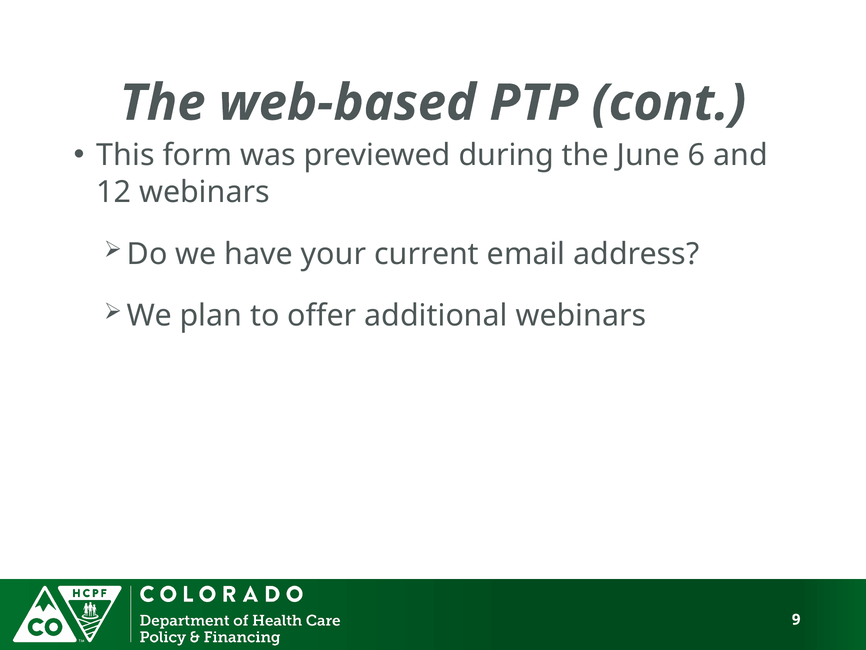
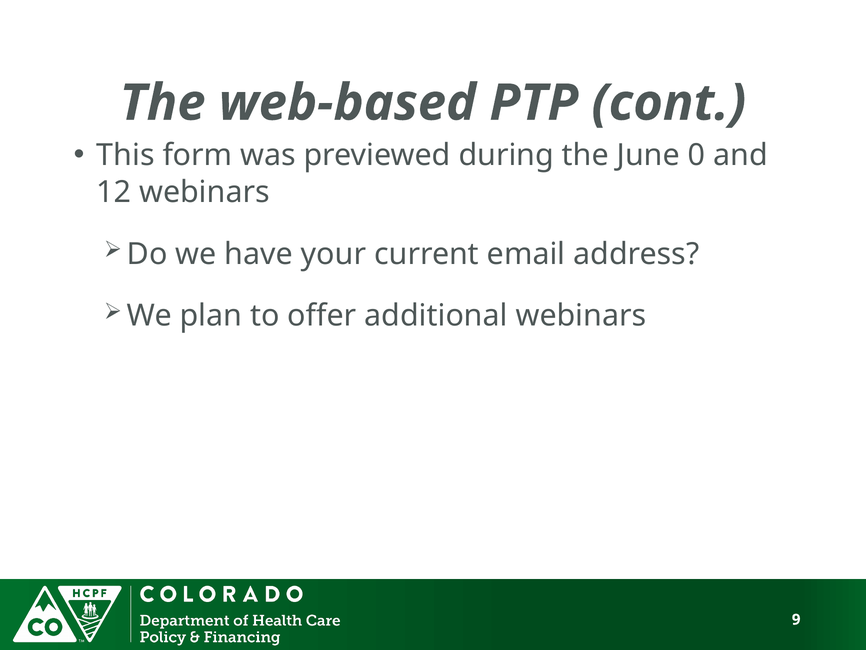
6: 6 -> 0
